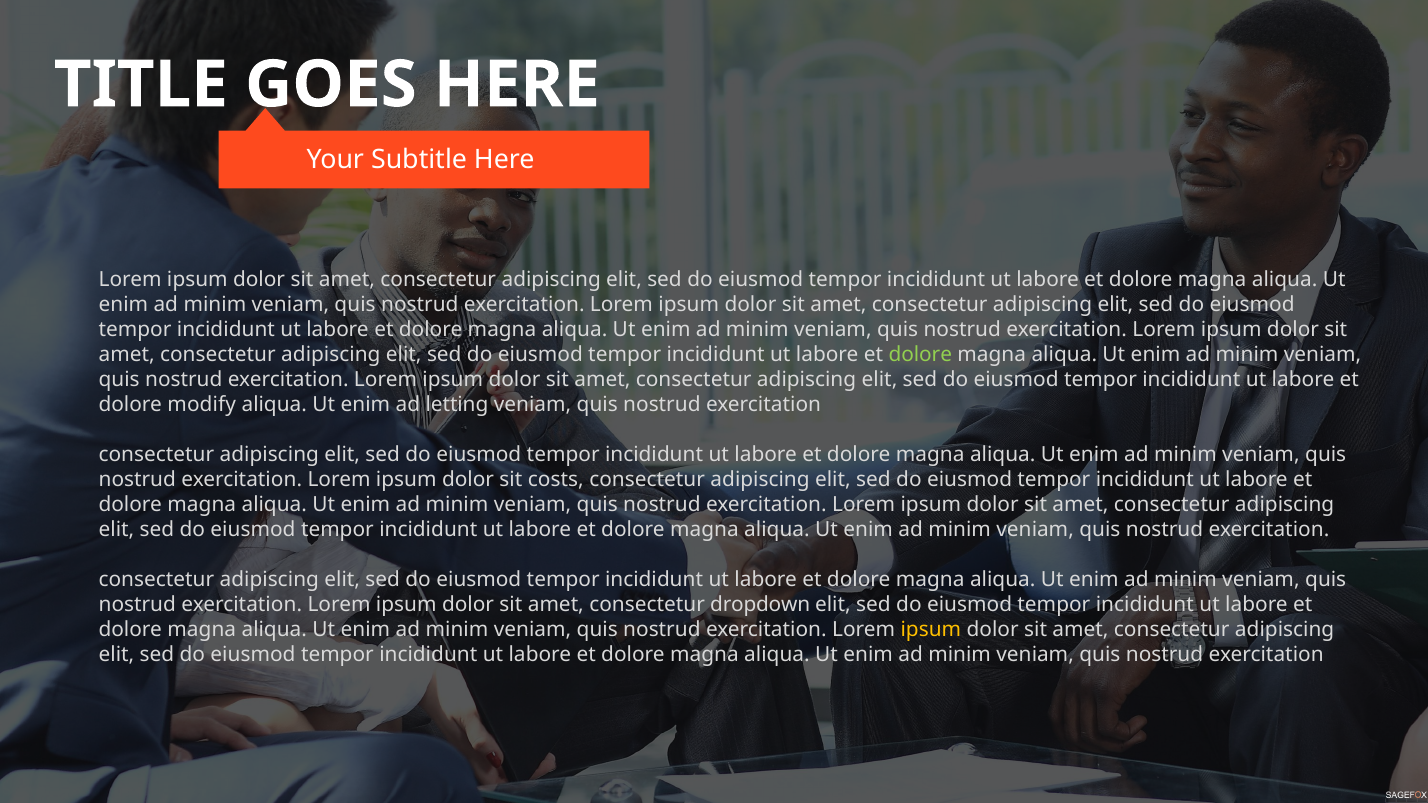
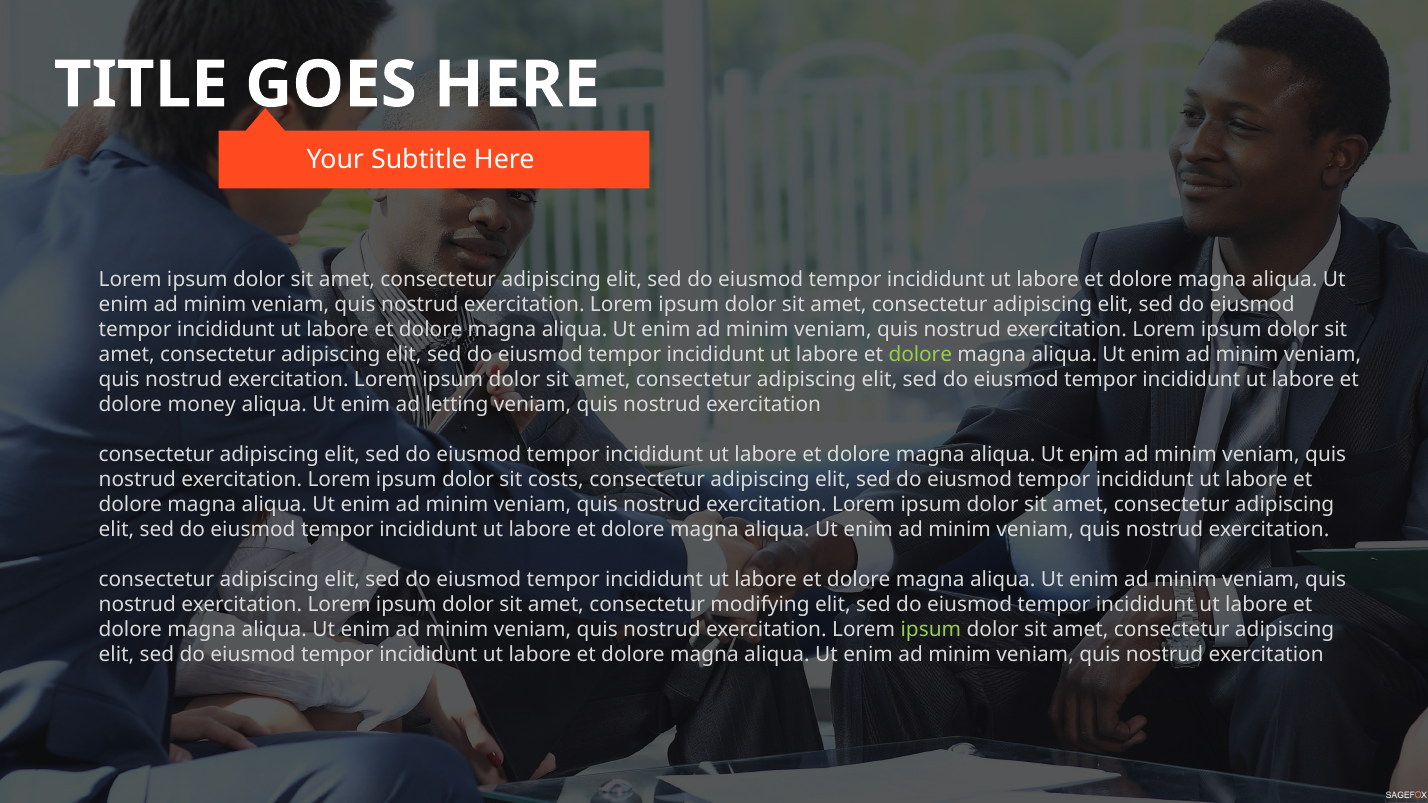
modify: modify -> money
dropdown: dropdown -> modifying
ipsum at (931, 630) colour: yellow -> light green
